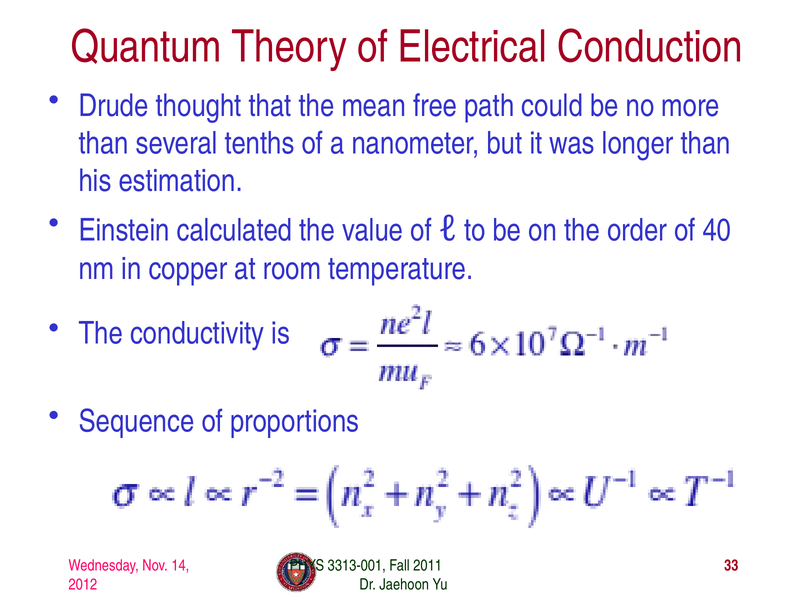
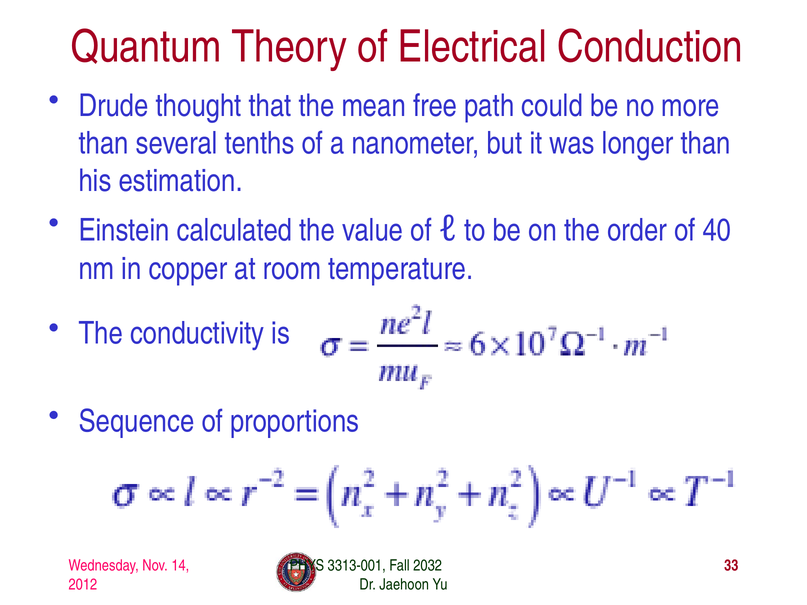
2011: 2011 -> 2032
